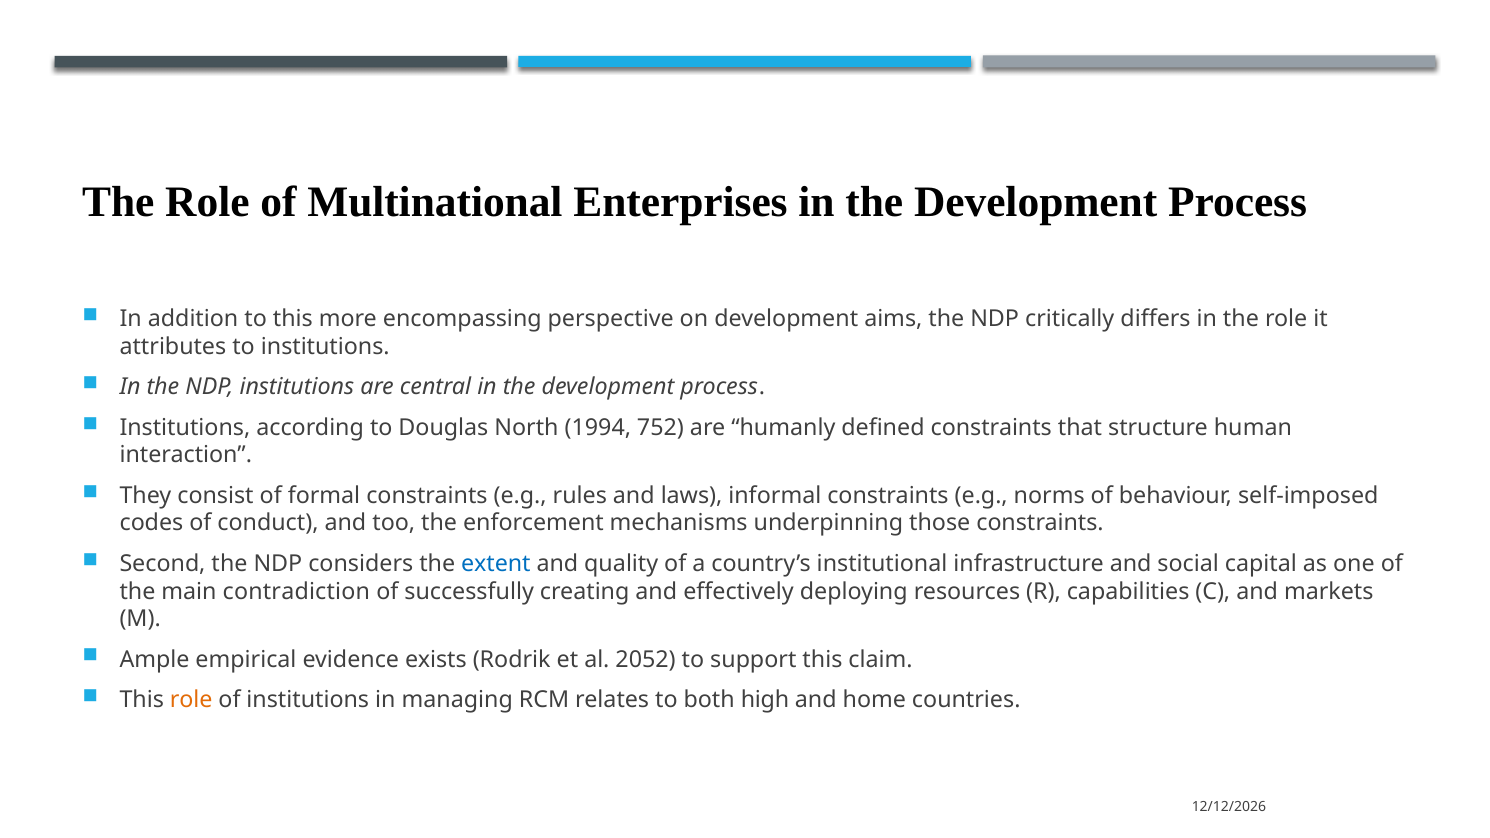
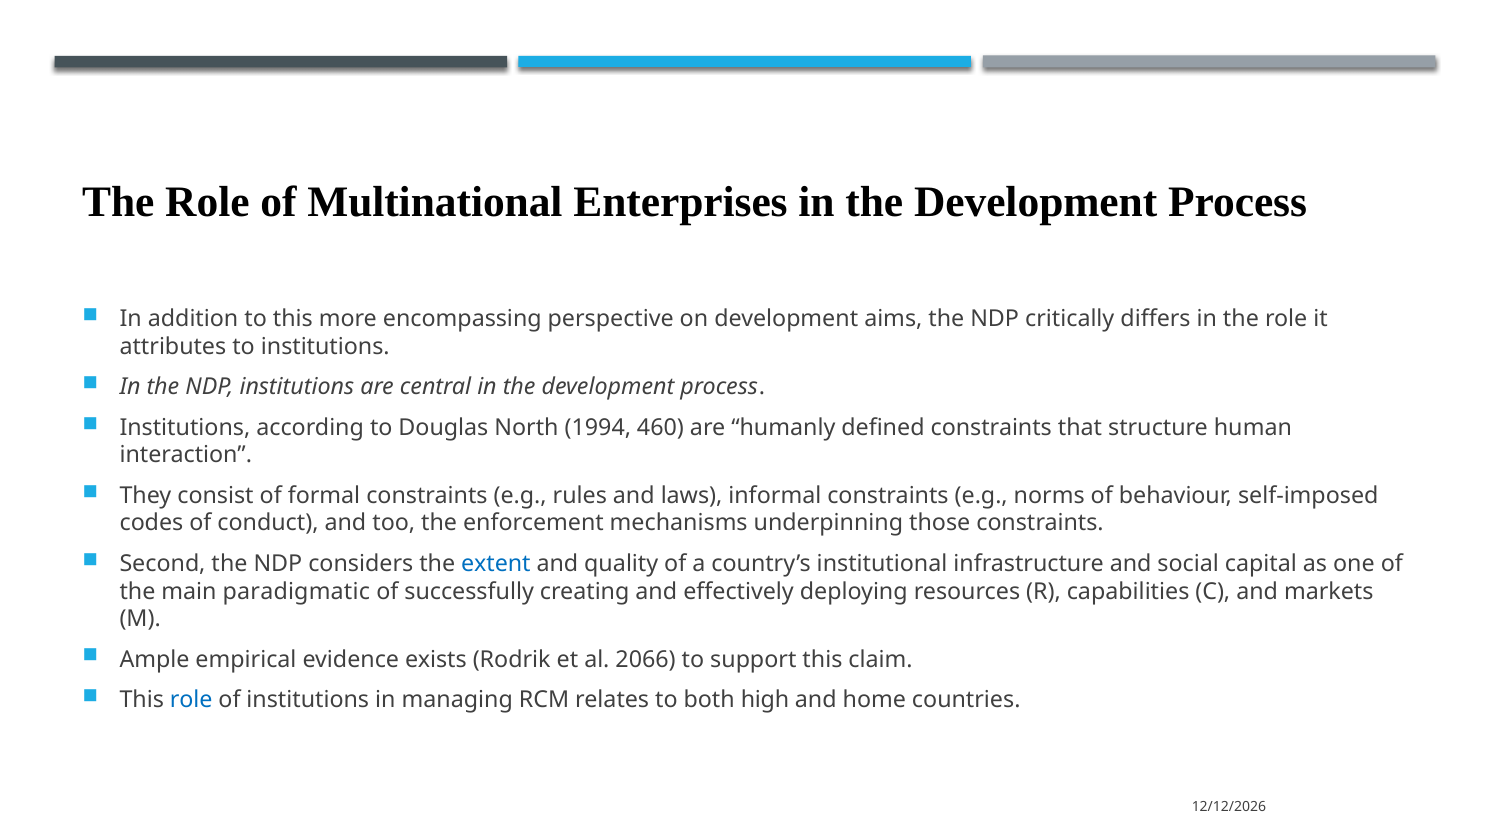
752: 752 -> 460
contradiction: contradiction -> paradigmatic
2052: 2052 -> 2066
role at (191, 700) colour: orange -> blue
